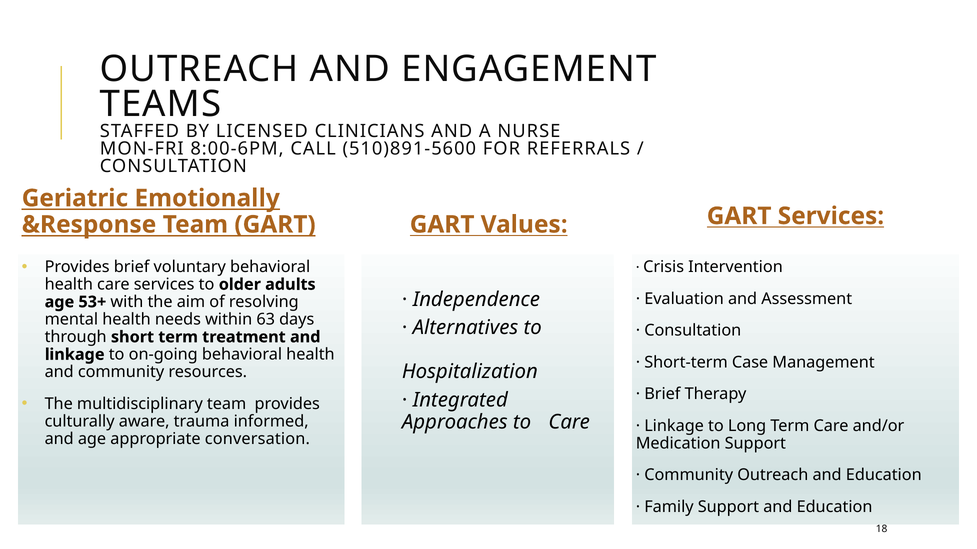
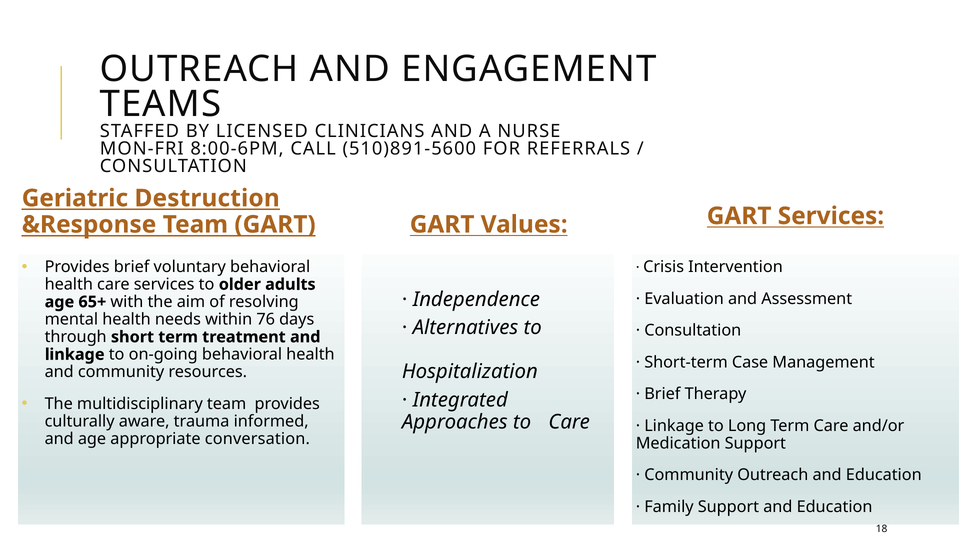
Emotionally: Emotionally -> Destruction
53+: 53+ -> 65+
63: 63 -> 76
